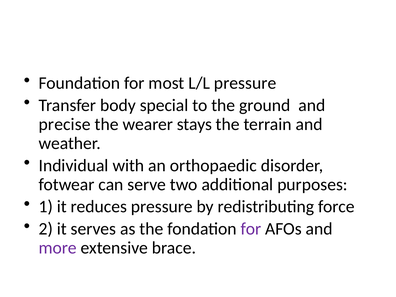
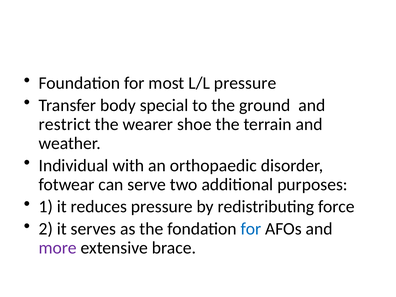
precise: precise -> restrict
stays: stays -> shoe
for at (251, 229) colour: purple -> blue
